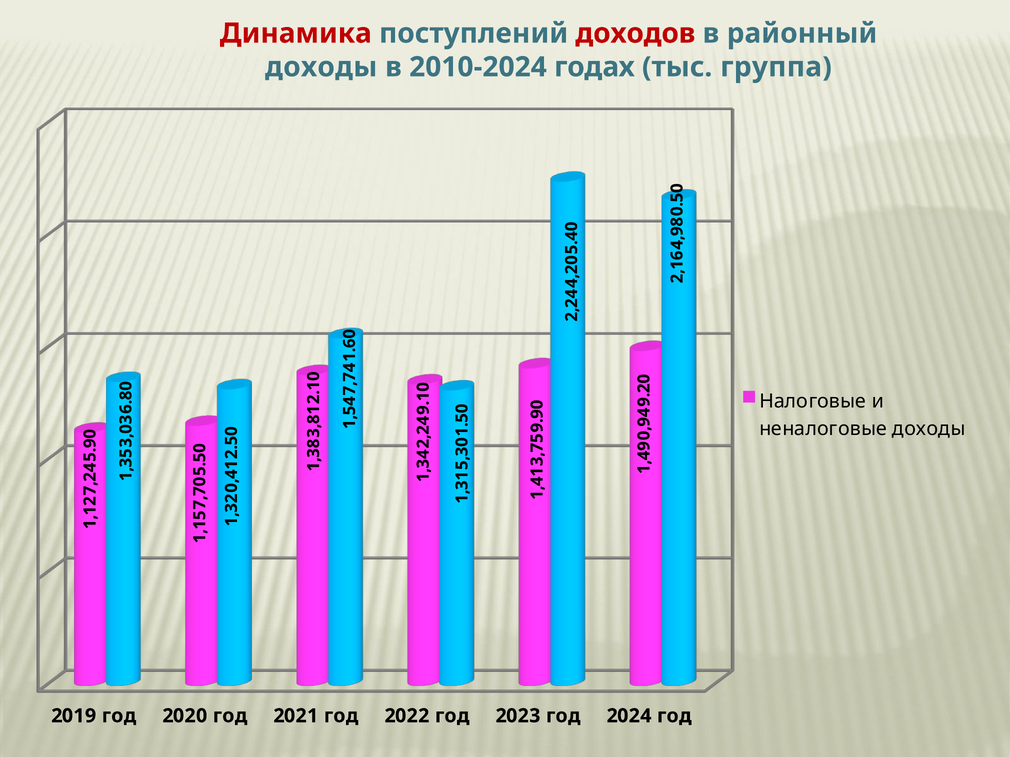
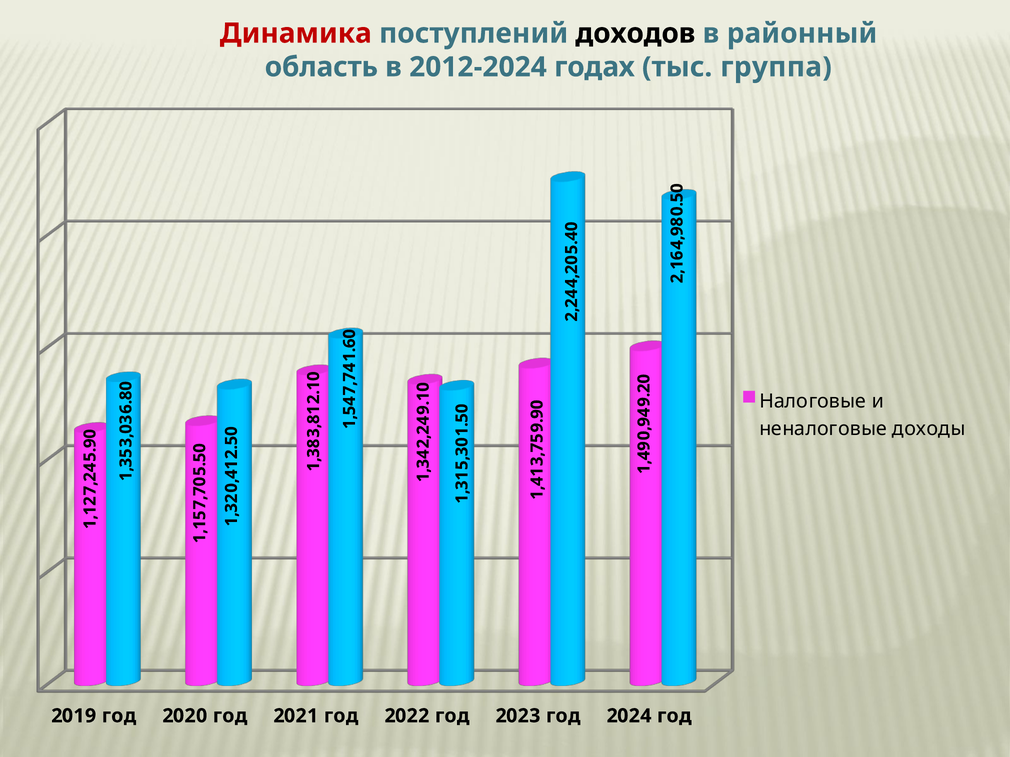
доходов colour: red -> black
доходы at (321, 67): доходы -> область
2010-2024: 2010-2024 -> 2012-2024
